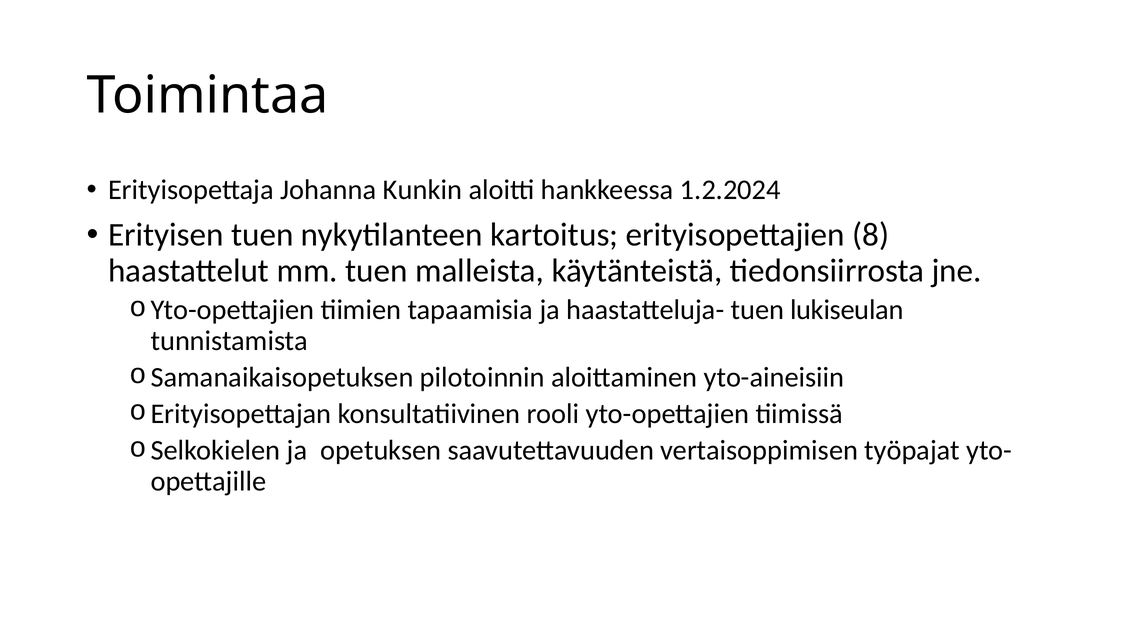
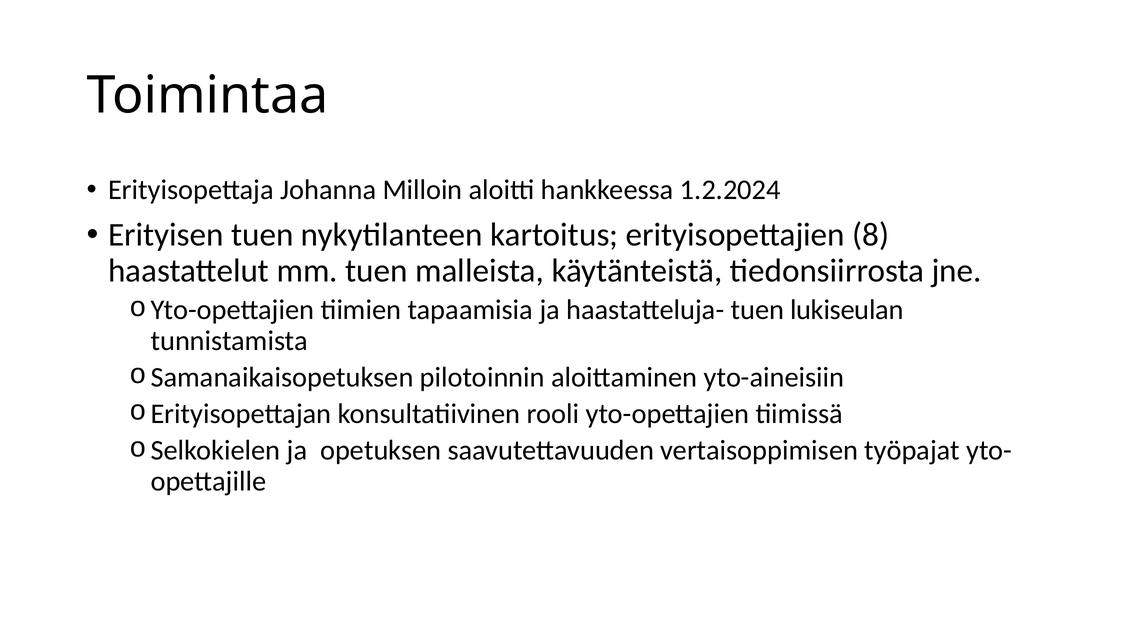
Kunkin: Kunkin -> Milloin
